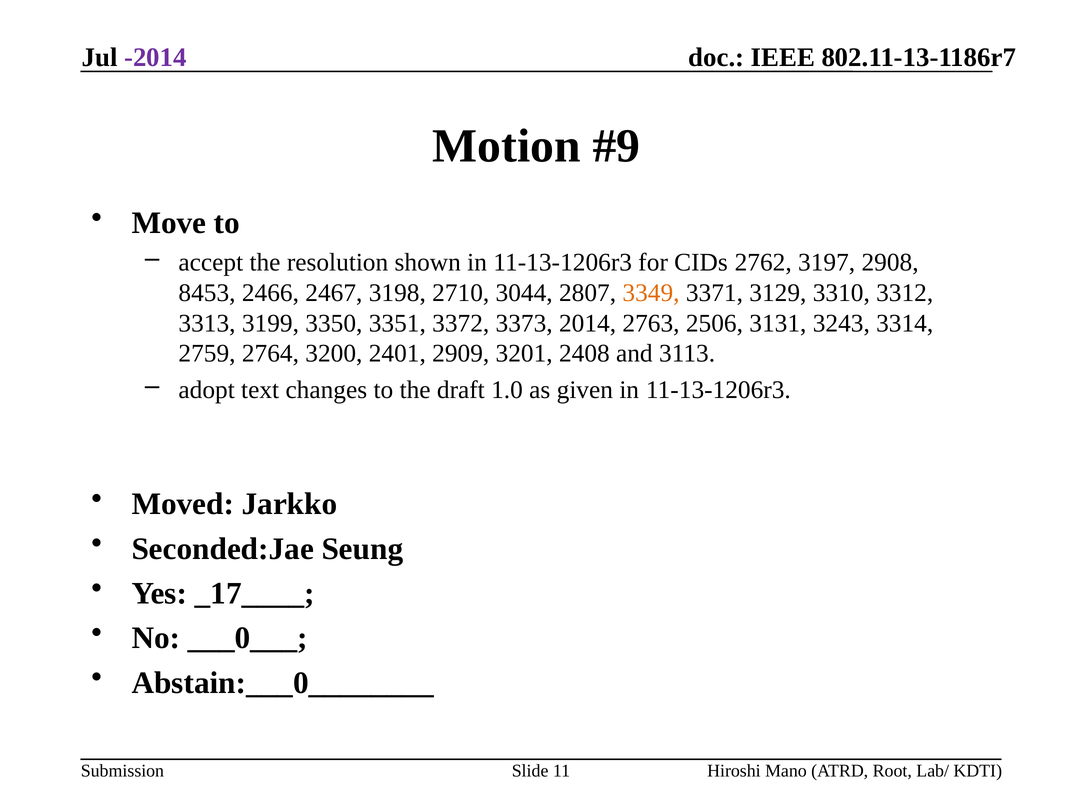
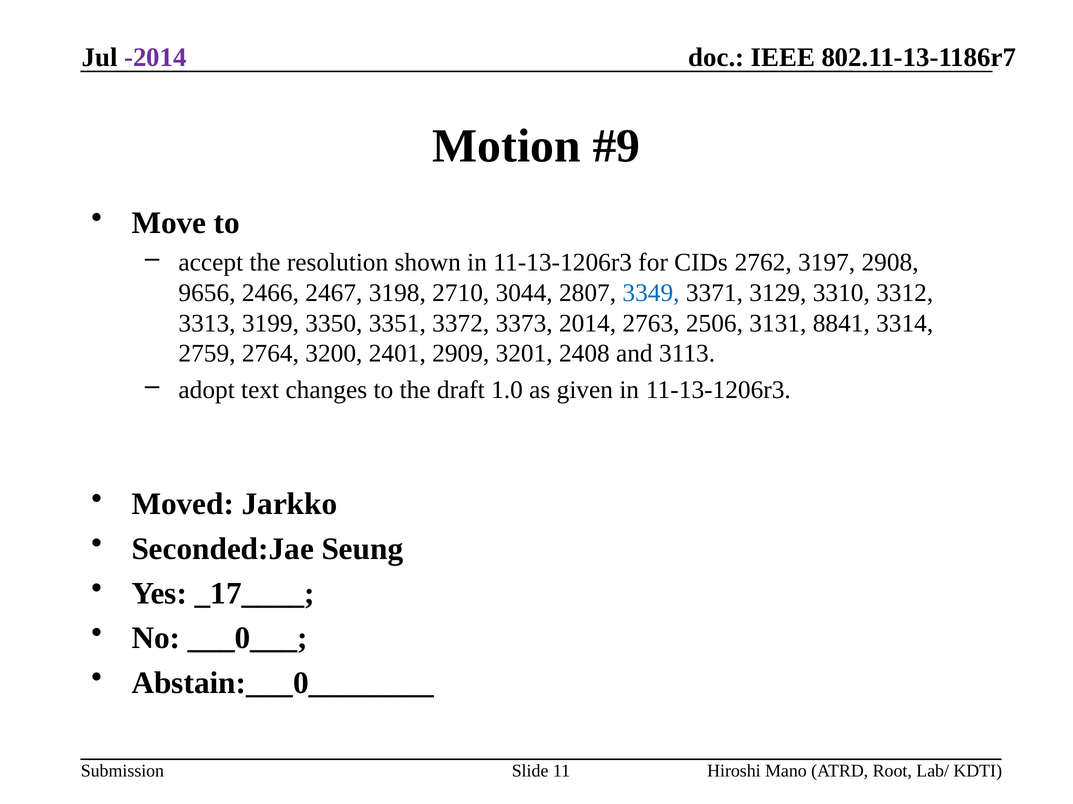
8453: 8453 -> 9656
3349 colour: orange -> blue
3243: 3243 -> 8841
